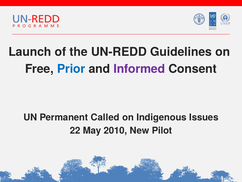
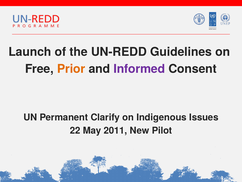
Prior colour: blue -> orange
Called: Called -> Clarify
2010: 2010 -> 2011
